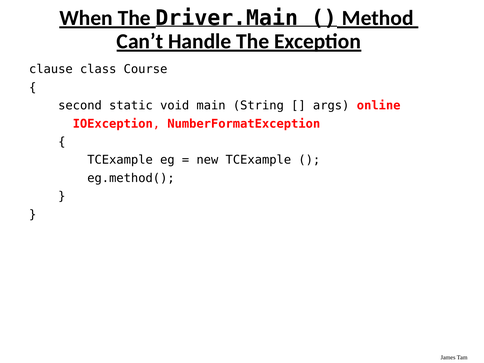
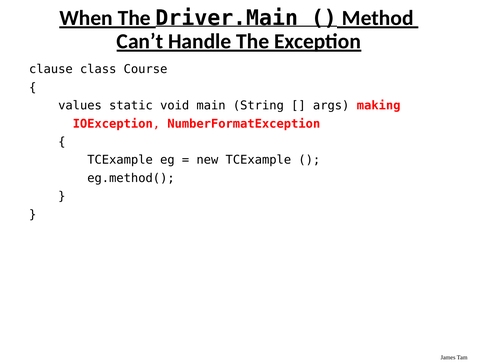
second: second -> values
online: online -> making
